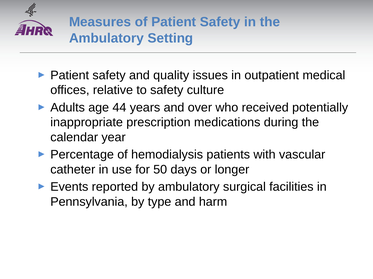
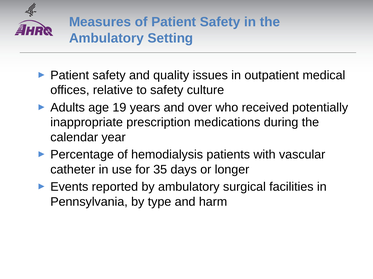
44: 44 -> 19
50: 50 -> 35
